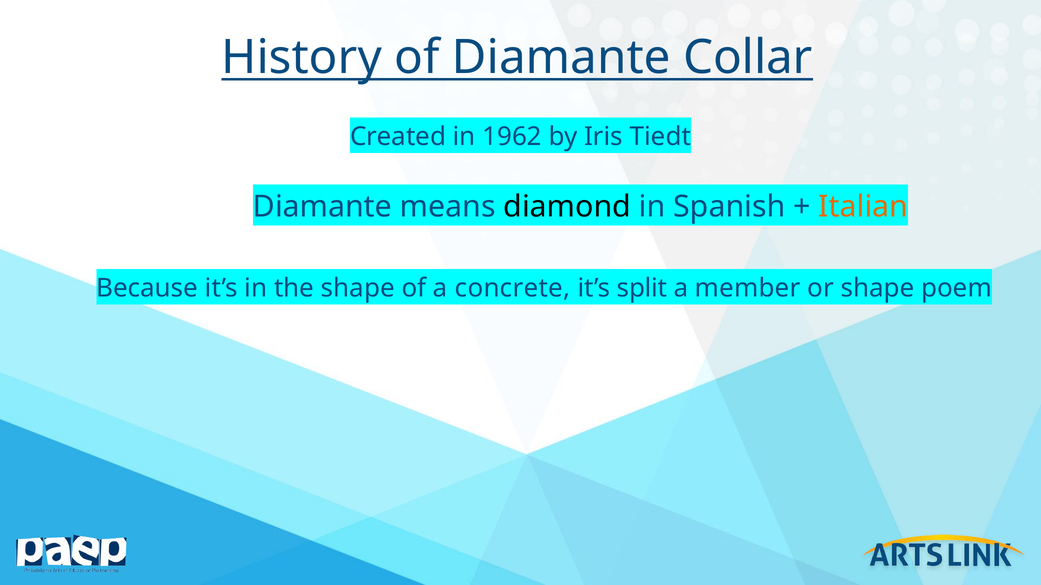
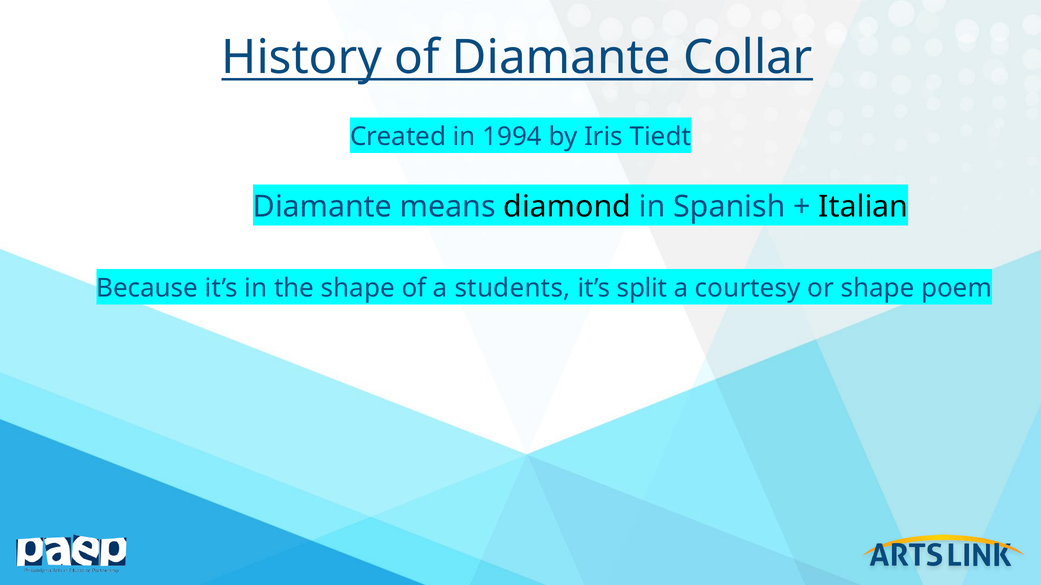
1962: 1962 -> 1994
Italian colour: orange -> black
concrete: concrete -> students
member: member -> courtesy
